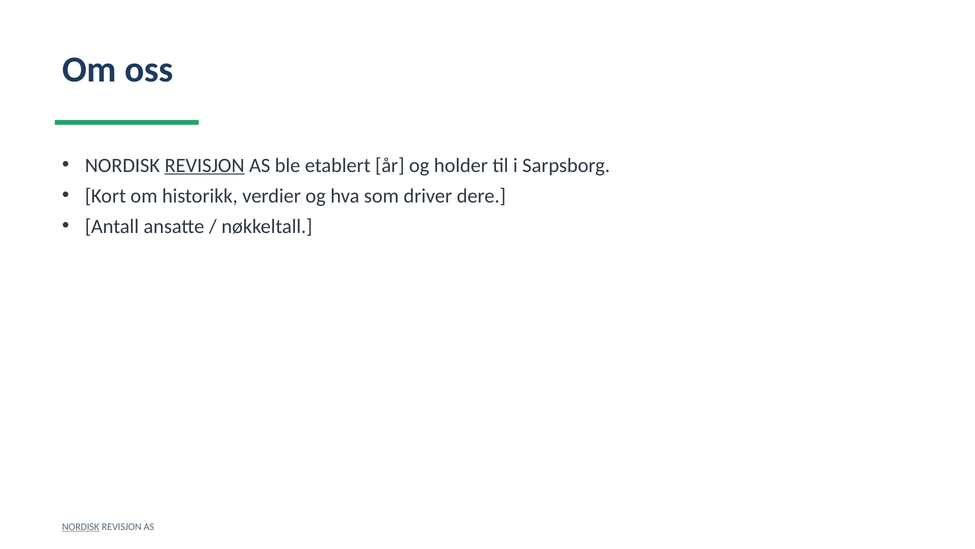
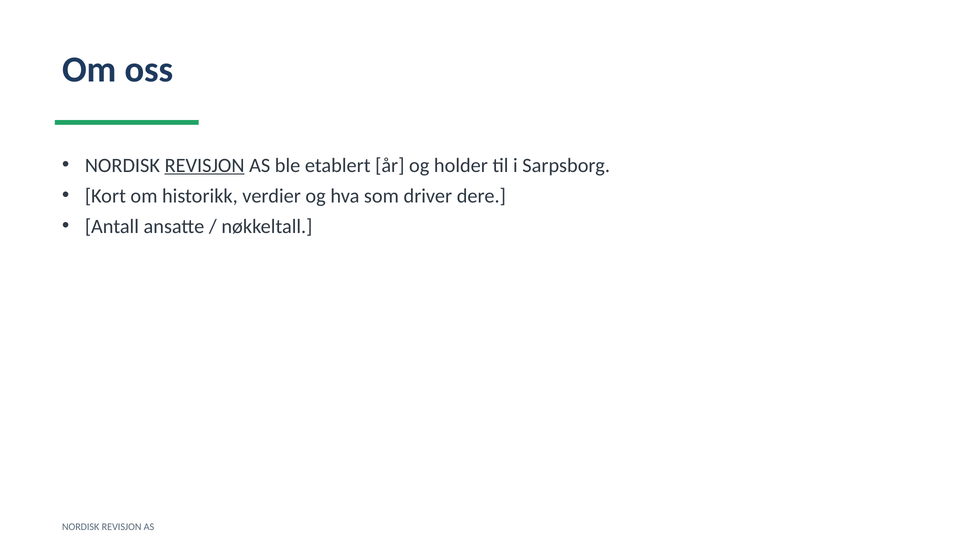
NORDISK at (81, 526) underline: present -> none
